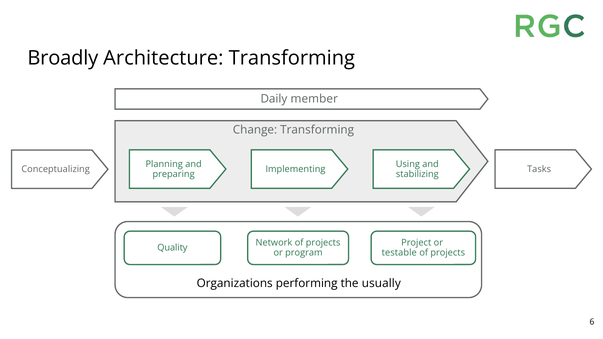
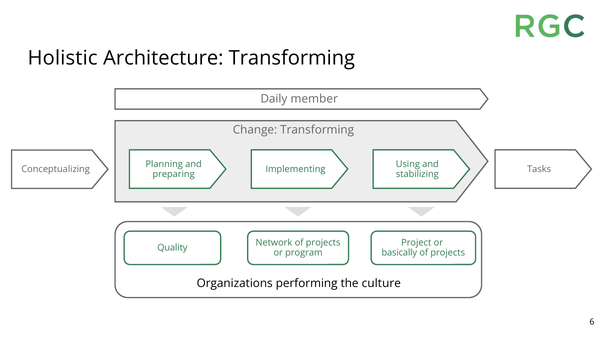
Broadly: Broadly -> Holistic
testable: testable -> basically
usually: usually -> culture
